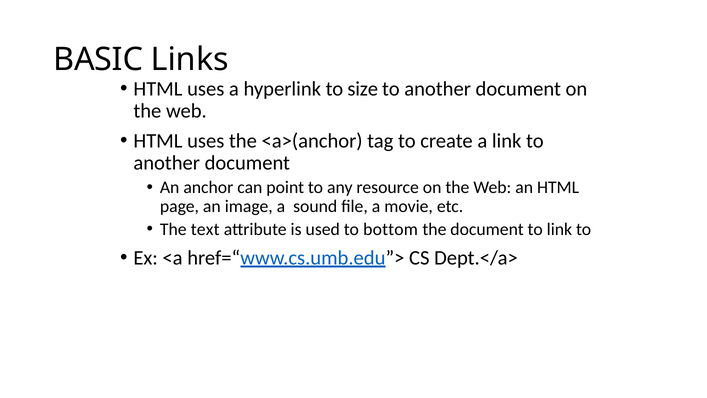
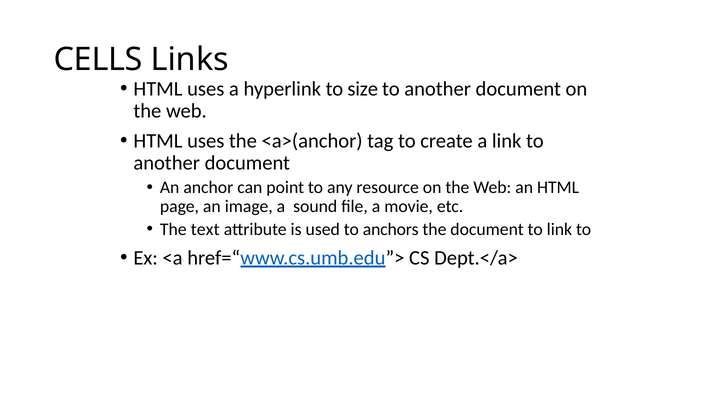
BASIC: BASIC -> CELLS
bottom: bottom -> anchors
